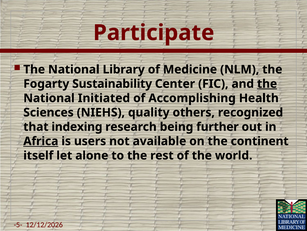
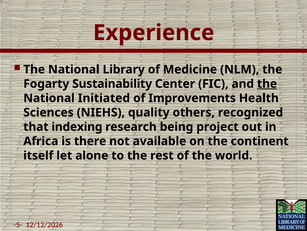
Participate: Participate -> Experience
Accomplishing: Accomplishing -> Improvements
further: further -> project
Africa underline: present -> none
users: users -> there
